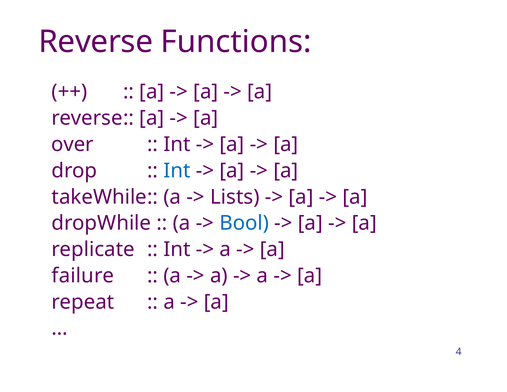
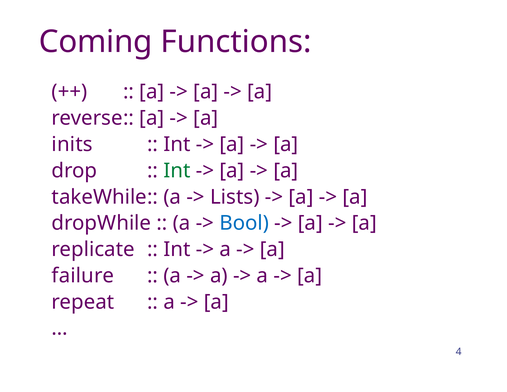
Reverse at (96, 42): Reverse -> Coming
over: over -> inits
Int at (177, 171) colour: blue -> green
